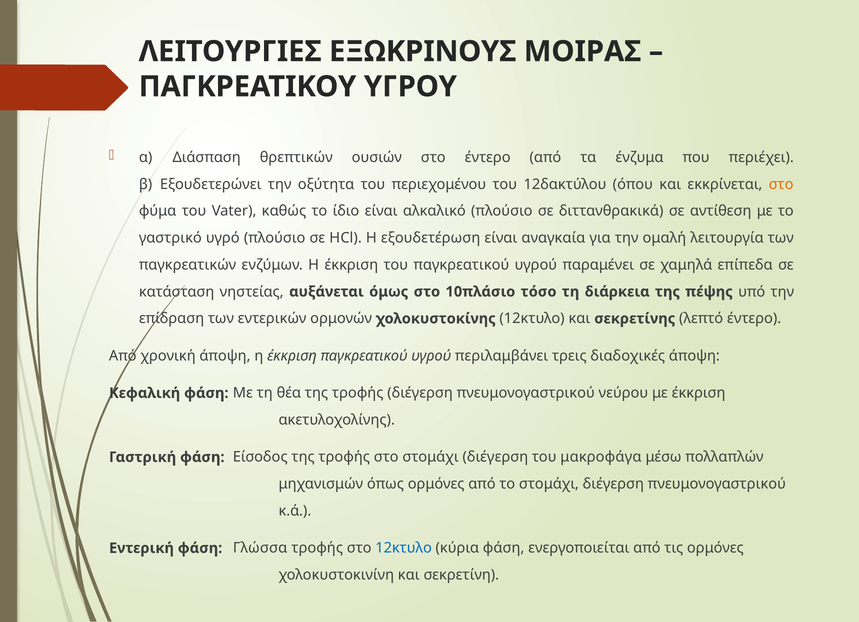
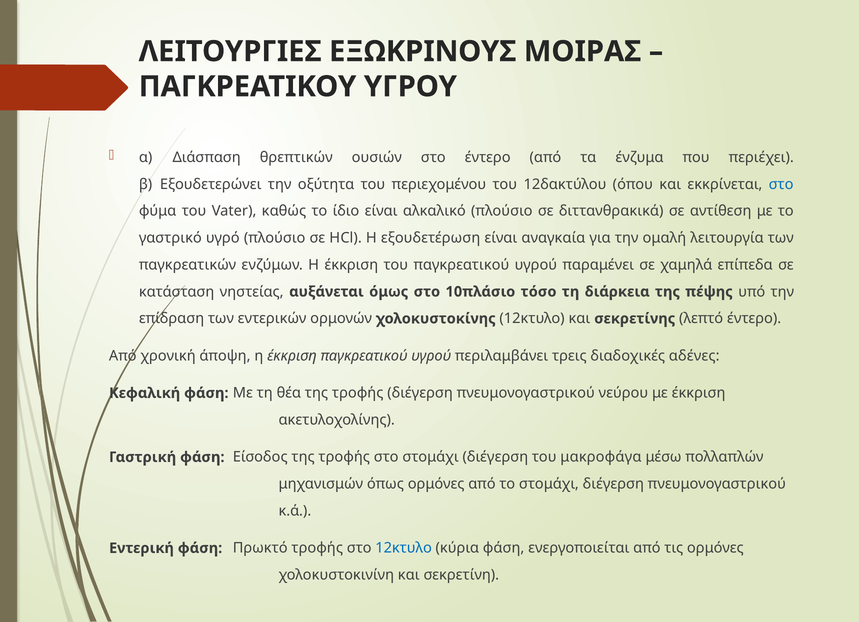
στο at (781, 184) colour: orange -> blue
διαδοχικές άποψη: άποψη -> αδένες
Γλώσσα: Γλώσσα -> Πρωκτό
